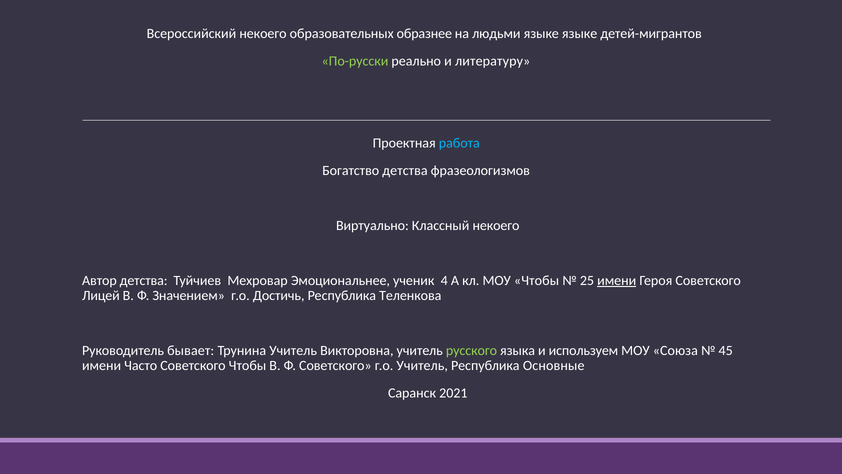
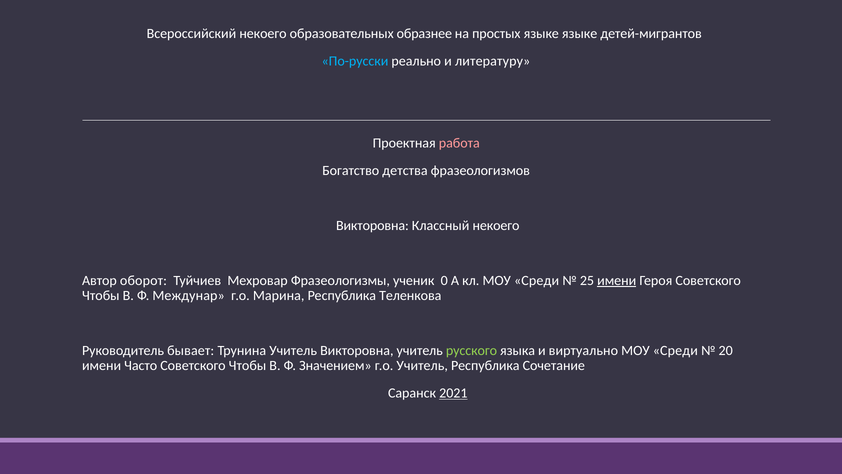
людьми: людьми -> простых
По-русски colour: light green -> light blue
работа colour: light blue -> pink
Виртуально at (372, 225): Виртуально -> Викторовна
Автор детства: детства -> оборот
Эмоциональнее: Эмоциональнее -> Фразеологизмы
4: 4 -> 0
кл МОУ Чтобы: Чтобы -> Среди
Лицей at (101, 295): Лицей -> Чтобы
Значением: Значением -> Междунар
Достичь: Достичь -> Марина
используем: используем -> виртуально
Союза at (675, 350): Союза -> Среди
45: 45 -> 20
Ф Советского: Советского -> Значением
Основные: Основные -> Сочетание
2021 underline: none -> present
